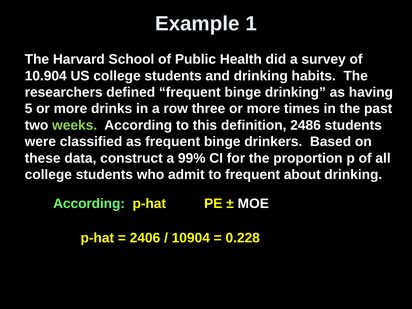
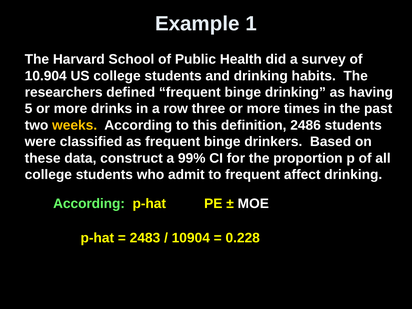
weeks colour: light green -> yellow
about: about -> affect
2406: 2406 -> 2483
